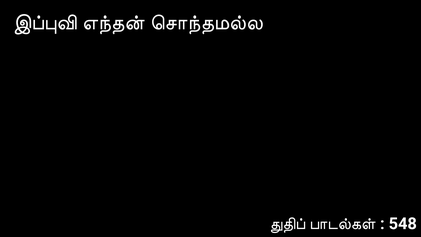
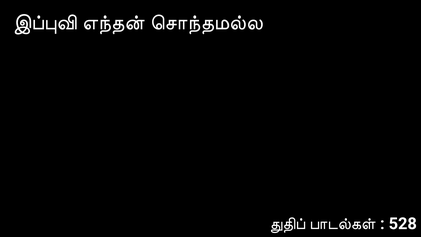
548: 548 -> 528
